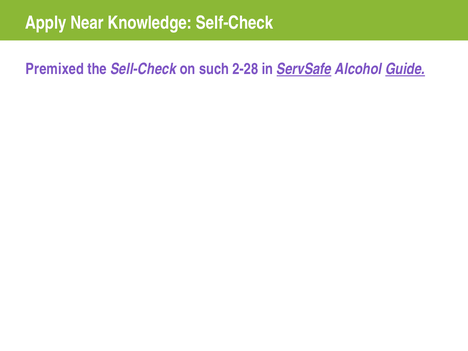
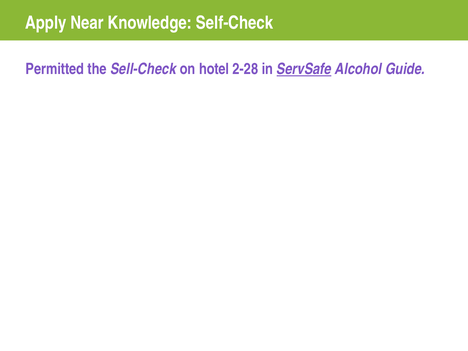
Premixed: Premixed -> Permitted
such: such -> hotel
Guide underline: present -> none
